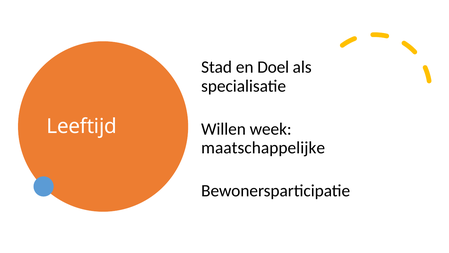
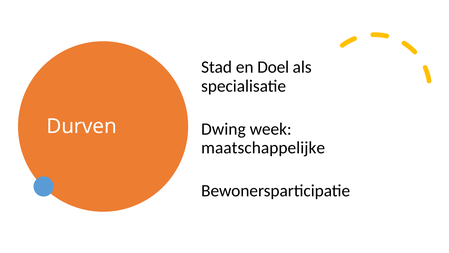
Leeftijd: Leeftijd -> Durven
Willen: Willen -> Dwing
